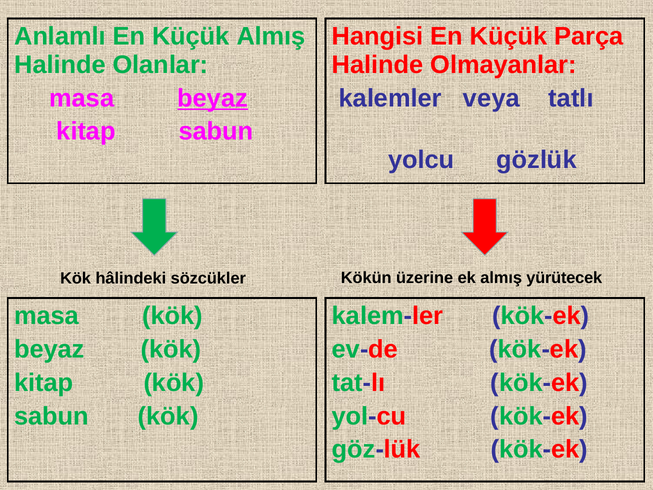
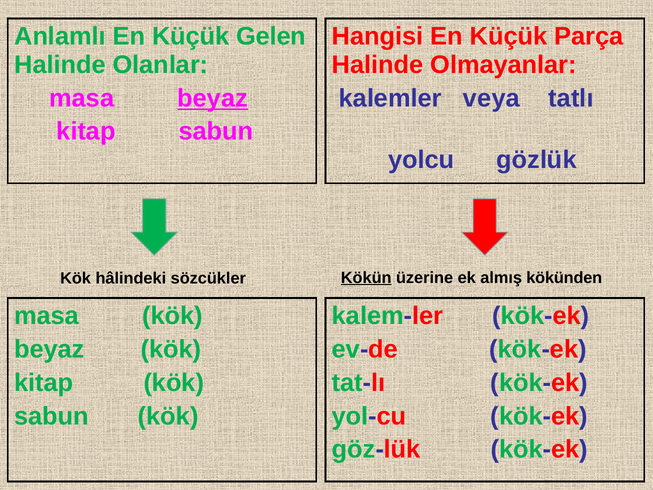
Küçük Almış: Almış -> Gelen
Kökün underline: none -> present
yürütecek: yürütecek -> kökünden
